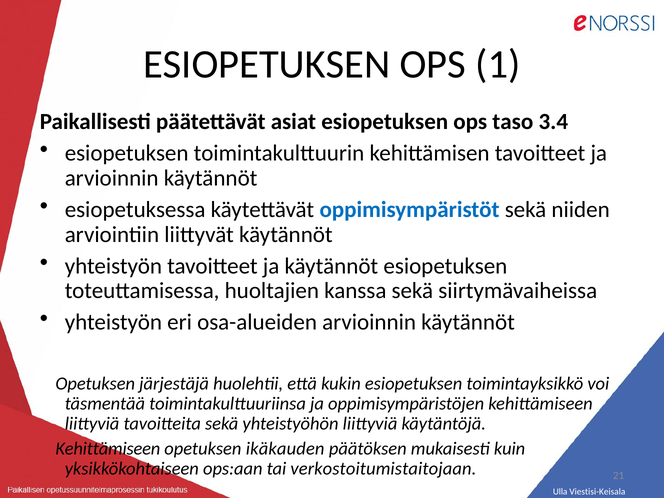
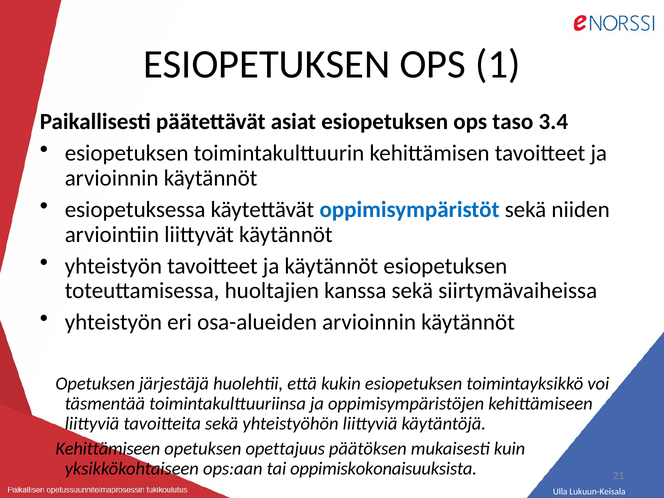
ikäkauden: ikäkauden -> opettajuus
verkostoitumistaitojaan: verkostoitumistaitojaan -> oppimiskokonaisuuksista
Viestisi-Keisala: Viestisi-Keisala -> Lukuun-Keisala
